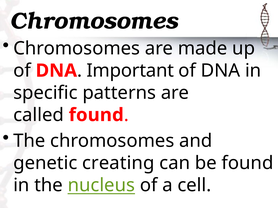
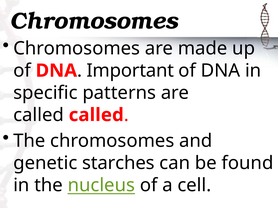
called found: found -> called
creating: creating -> starches
